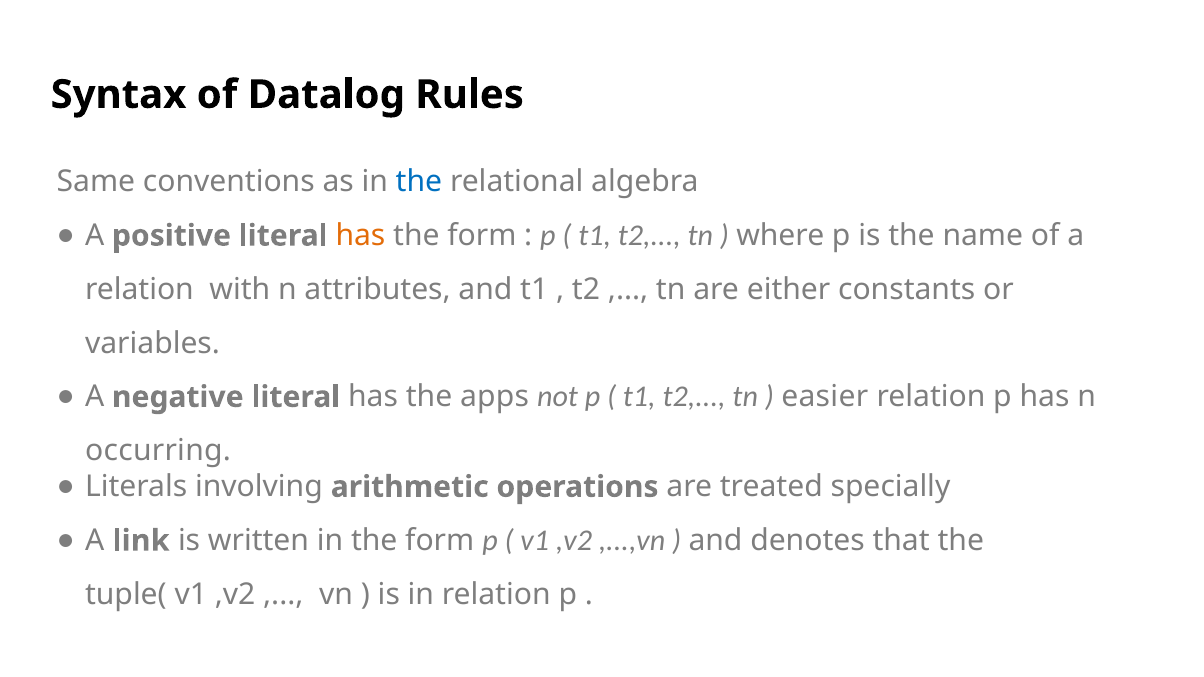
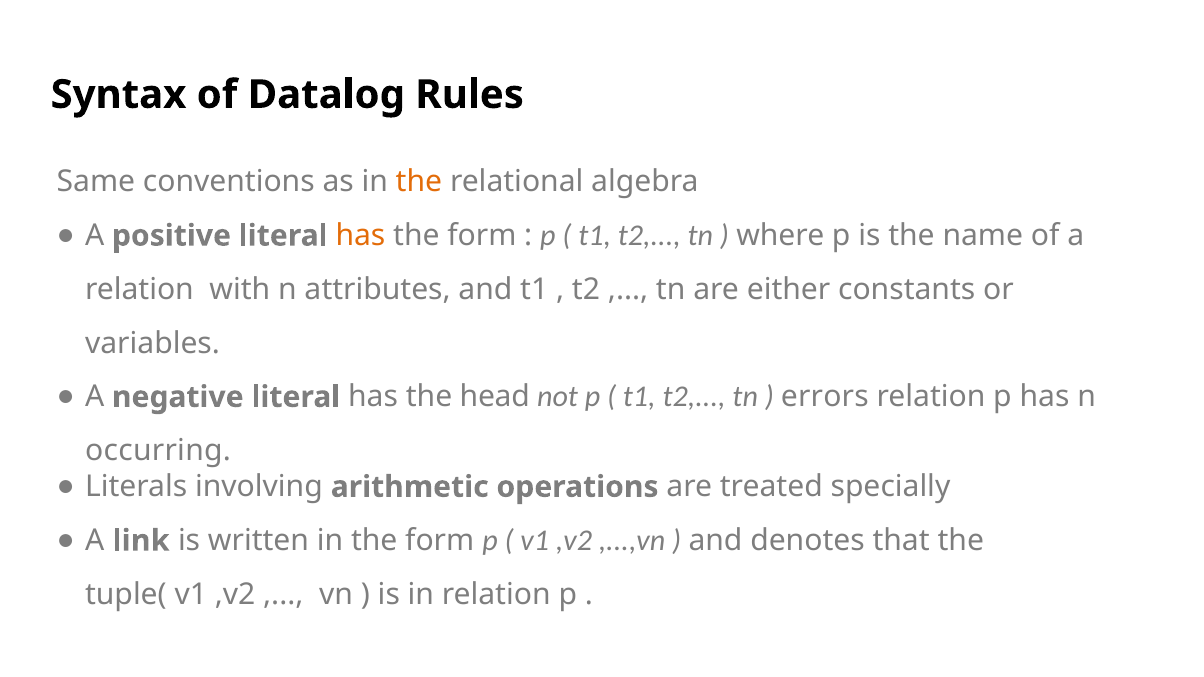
the at (419, 182) colour: blue -> orange
apps: apps -> head
easier: easier -> errors
